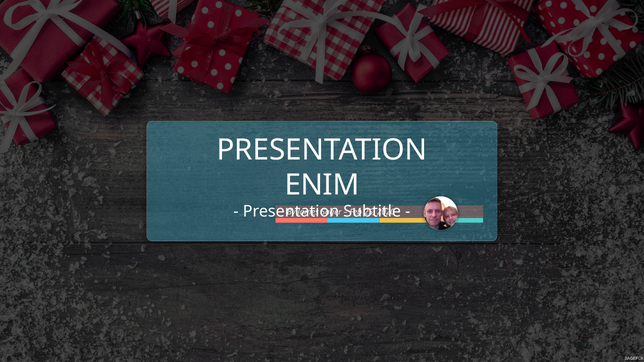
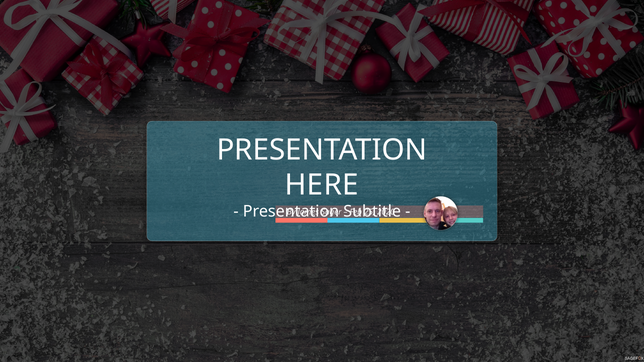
ENIM: ENIM -> HERE
